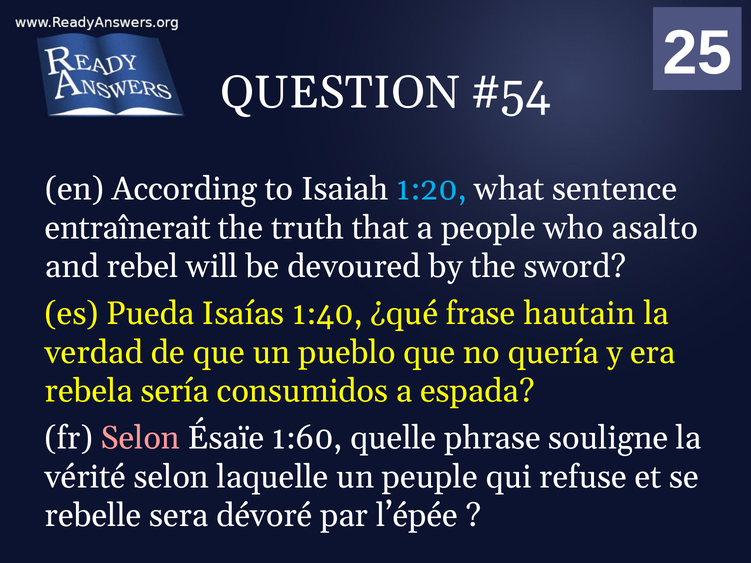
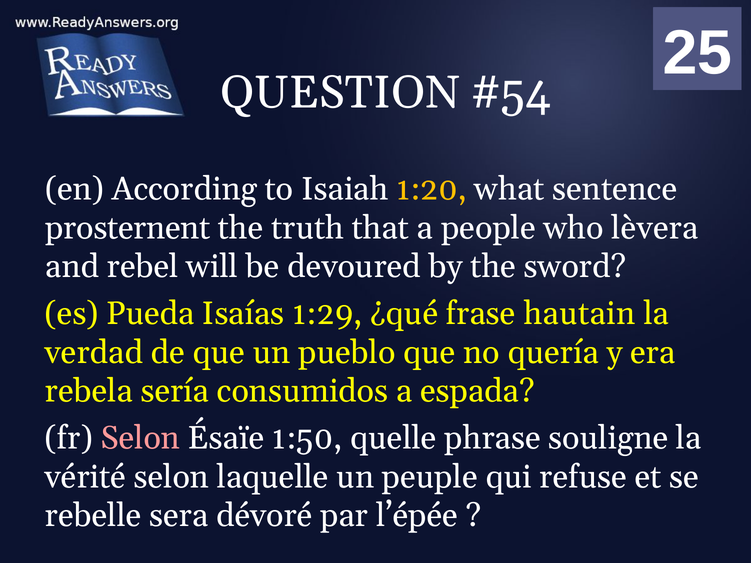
1:20 colour: light blue -> yellow
entraînerait: entraînerait -> prosternent
asalto: asalto -> lèvera
1:40: 1:40 -> 1:29
1:60: 1:60 -> 1:50
